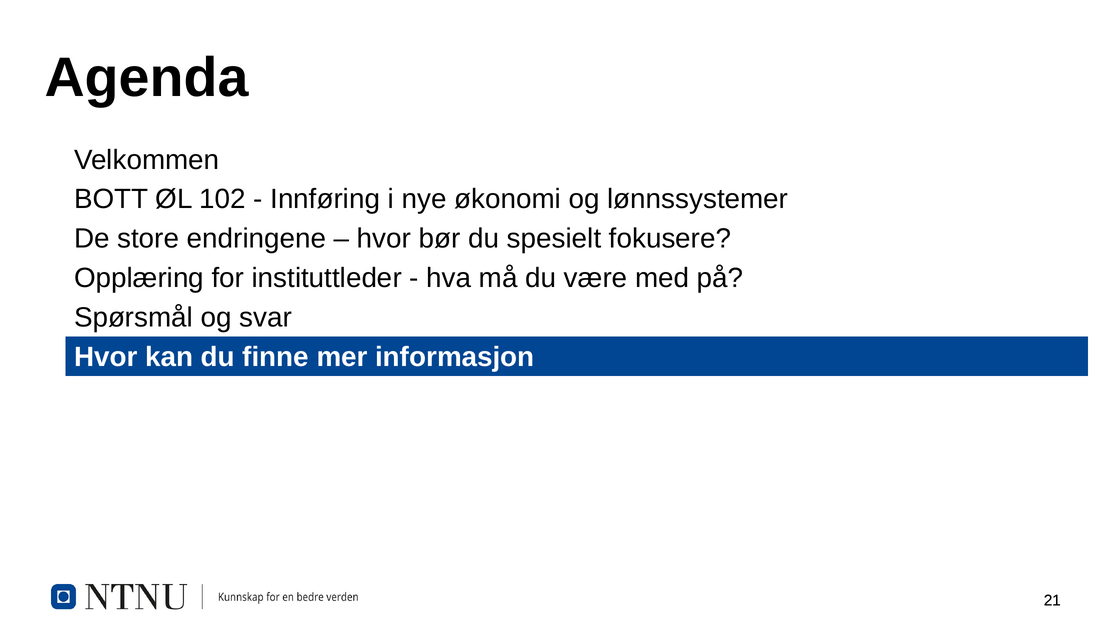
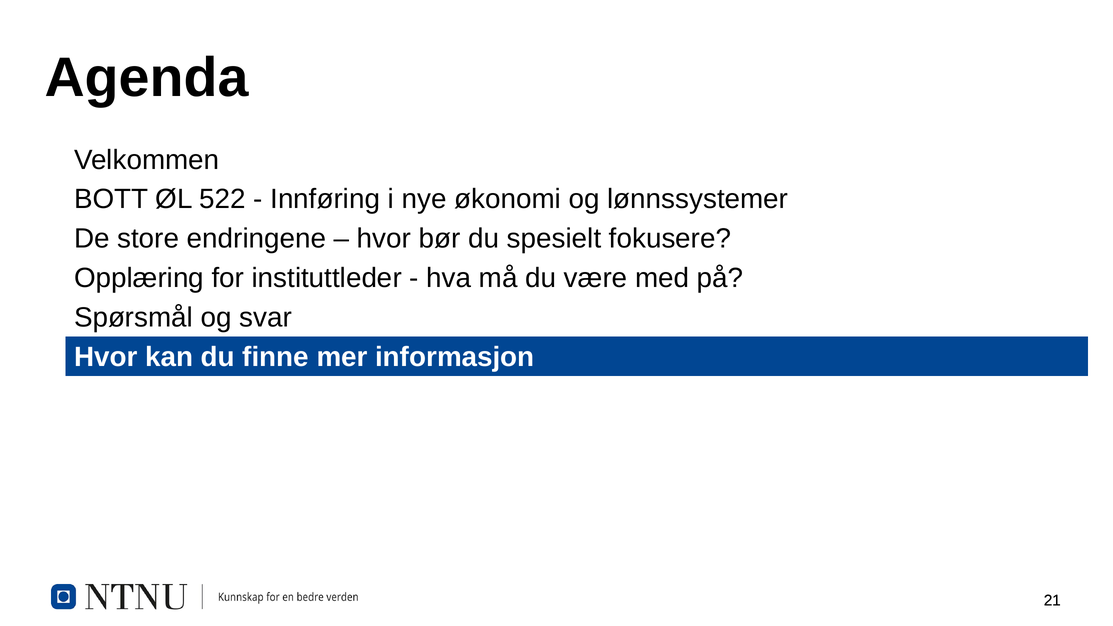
102: 102 -> 522
